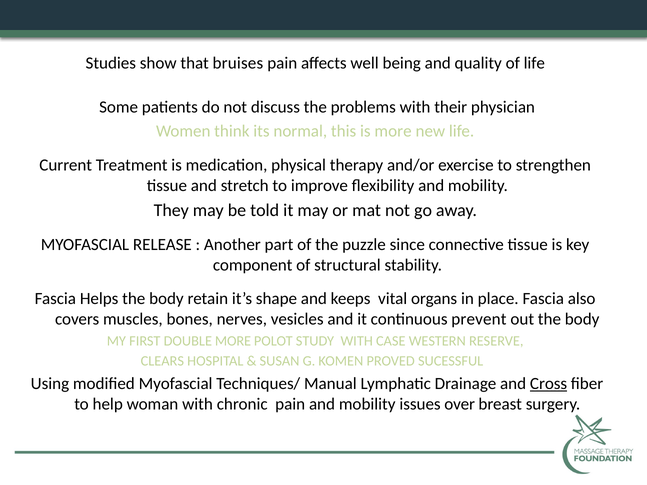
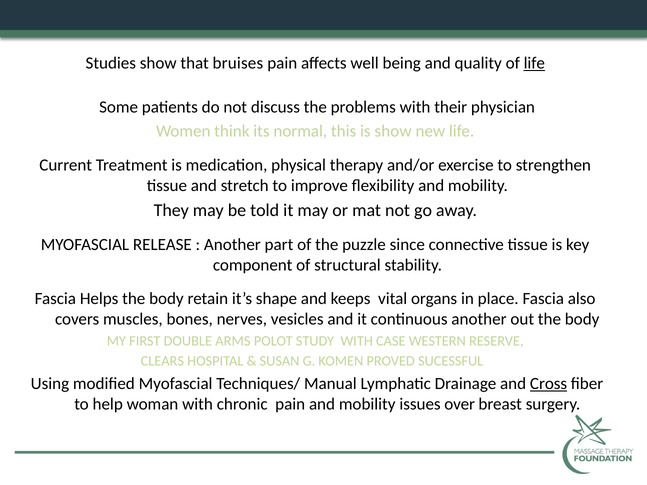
life at (534, 63) underline: none -> present
is more: more -> show
continuous prevent: prevent -> another
DOUBLE MORE: MORE -> ARMS
